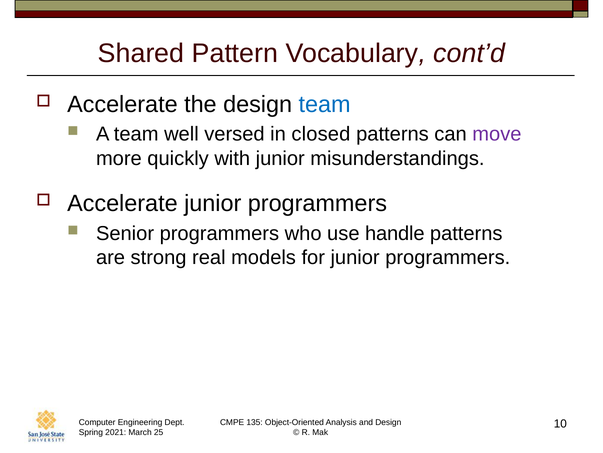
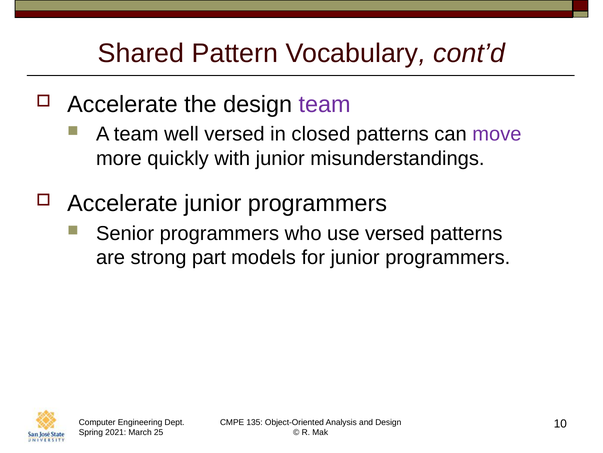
team at (325, 104) colour: blue -> purple
use handle: handle -> versed
real: real -> part
